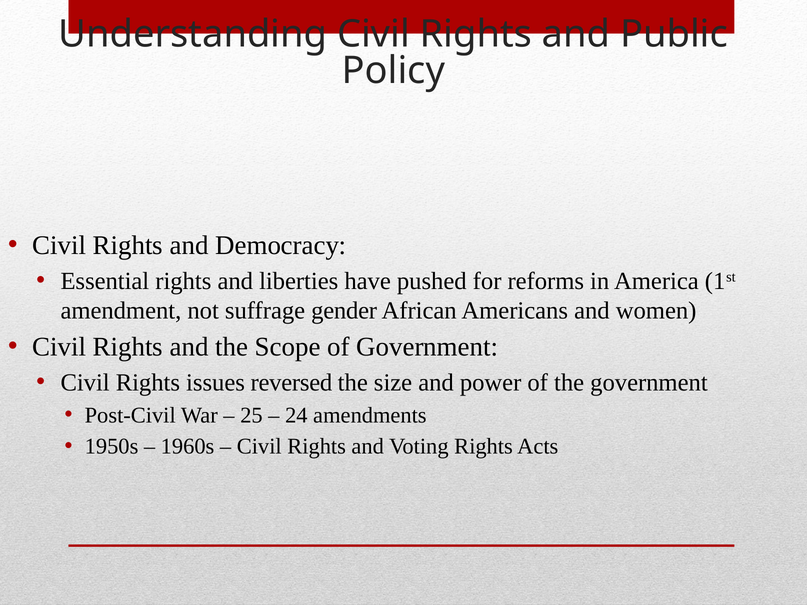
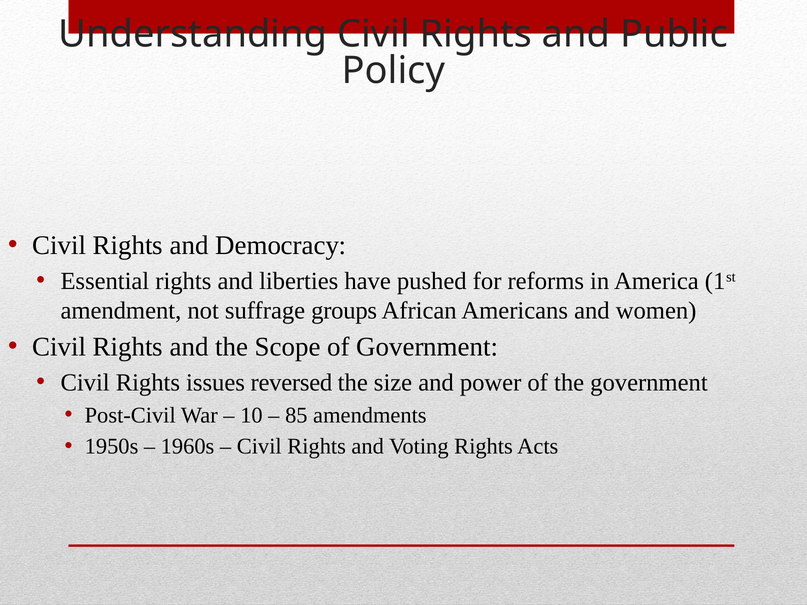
gender: gender -> groups
25: 25 -> 10
24: 24 -> 85
